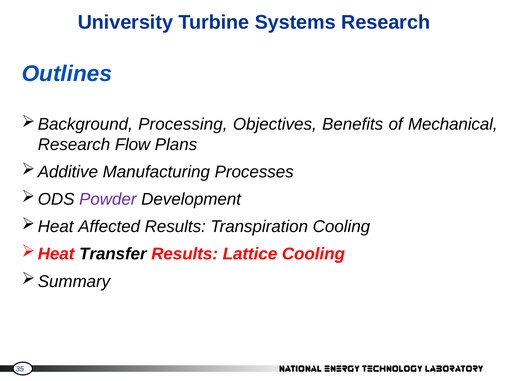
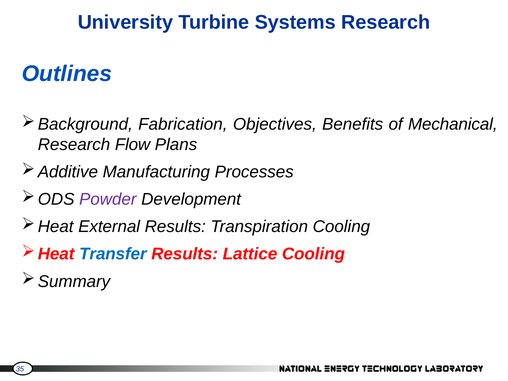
Processing: Processing -> Fabrication
Affected: Affected -> External
Transfer colour: black -> blue
